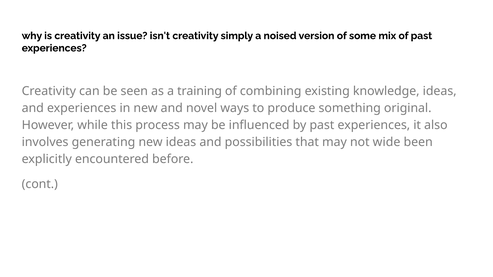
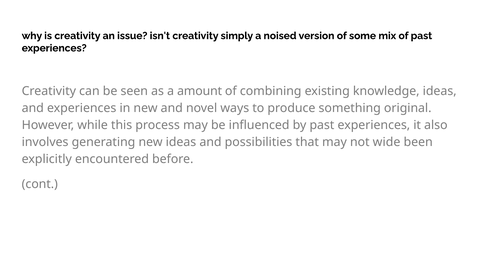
training: training -> amount
